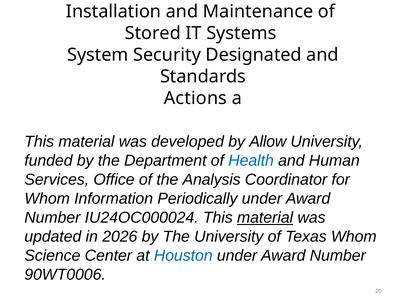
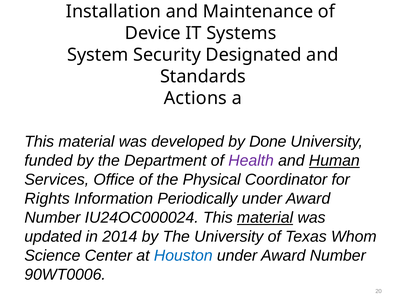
Stored: Stored -> Device
Allow: Allow -> Done
Health colour: blue -> purple
Human underline: none -> present
Analysis: Analysis -> Physical
Whom at (47, 198): Whom -> Rights
2026: 2026 -> 2014
